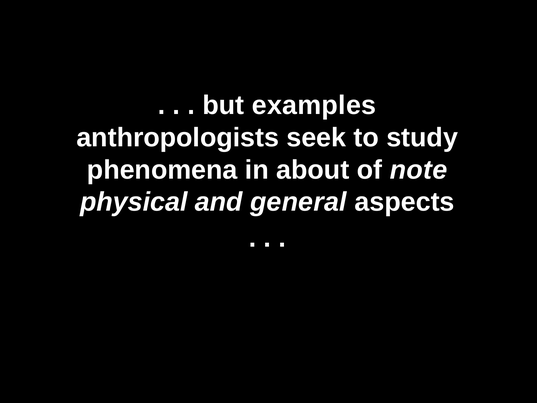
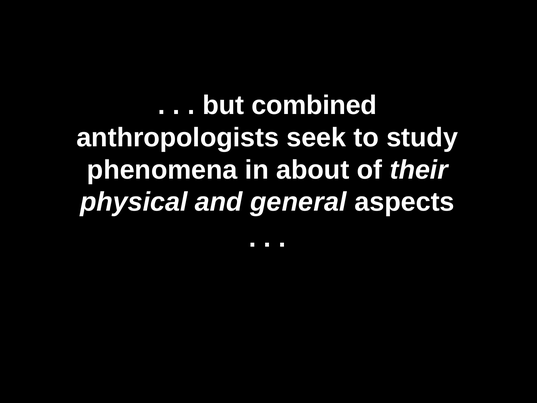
examples: examples -> combined
note: note -> their
